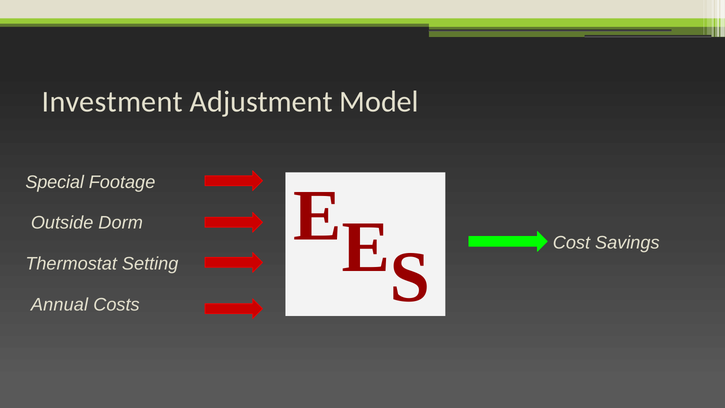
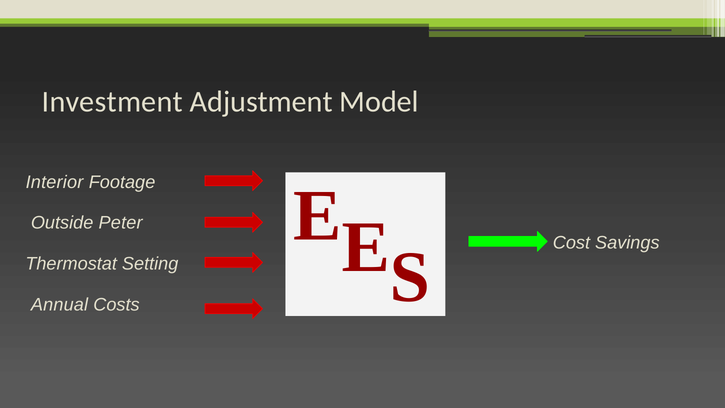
Special: Special -> Interior
Dorm: Dorm -> Peter
